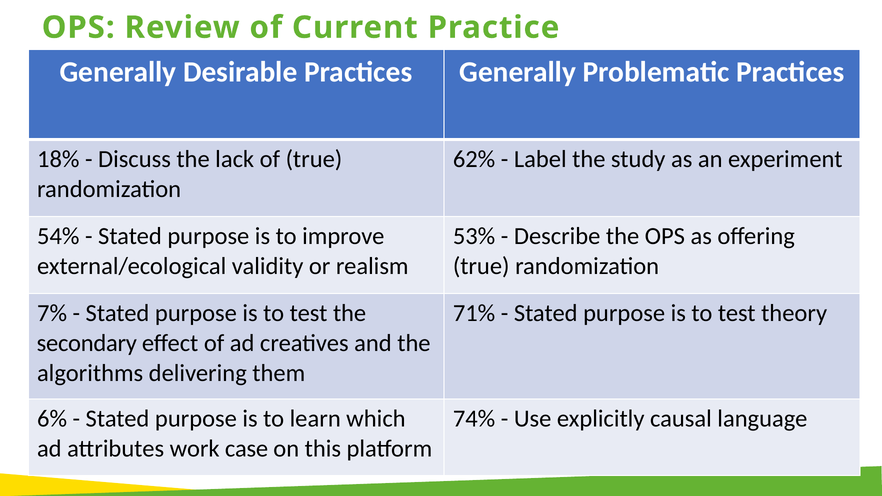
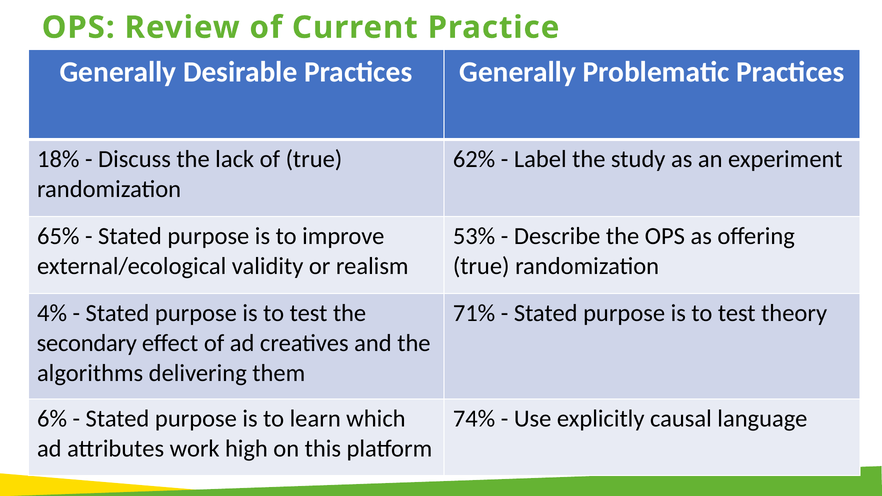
54%: 54% -> 65%
7%: 7% -> 4%
case: case -> high
